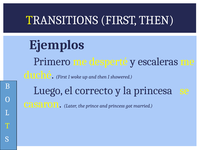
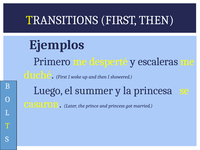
correcto: correcto -> summer
